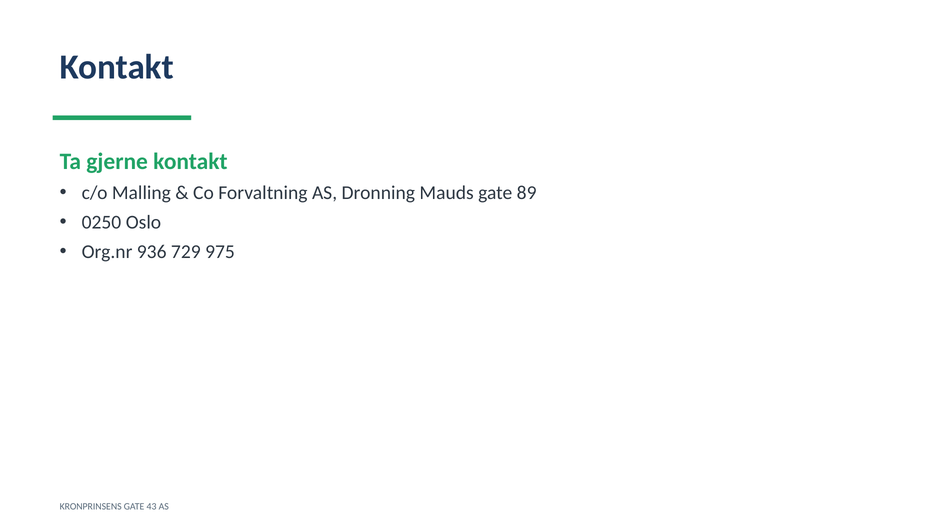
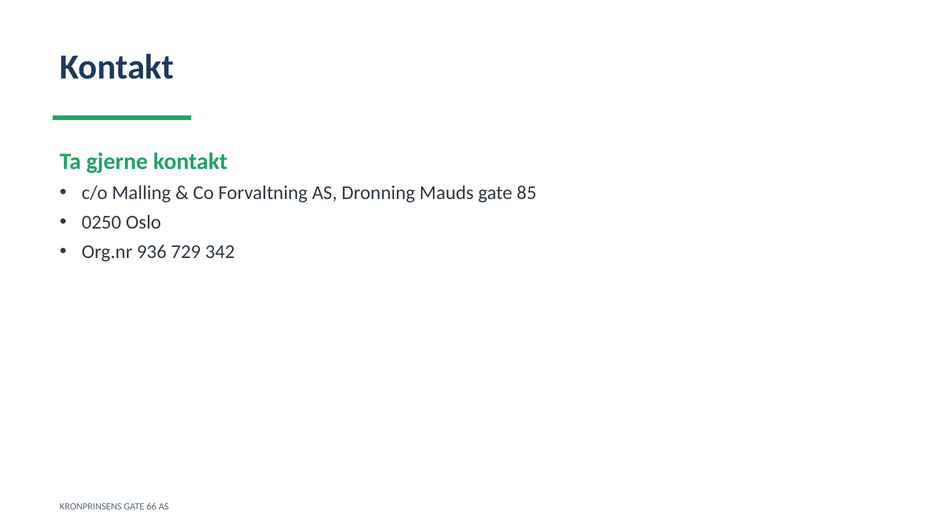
89: 89 -> 85
975: 975 -> 342
43: 43 -> 66
